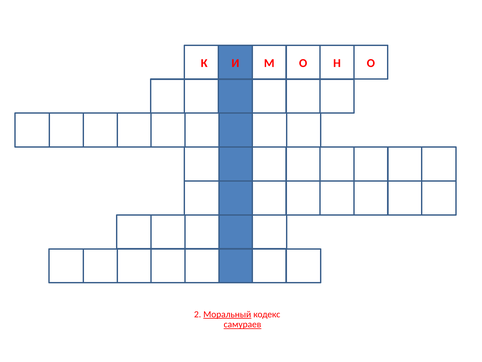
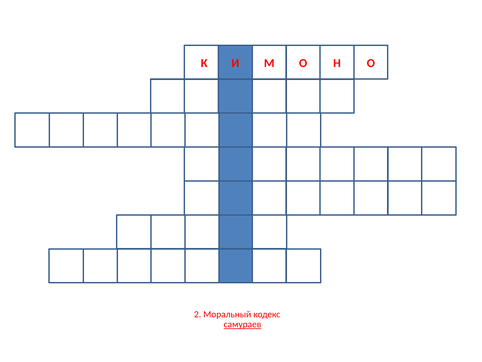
Моральный underline: present -> none
